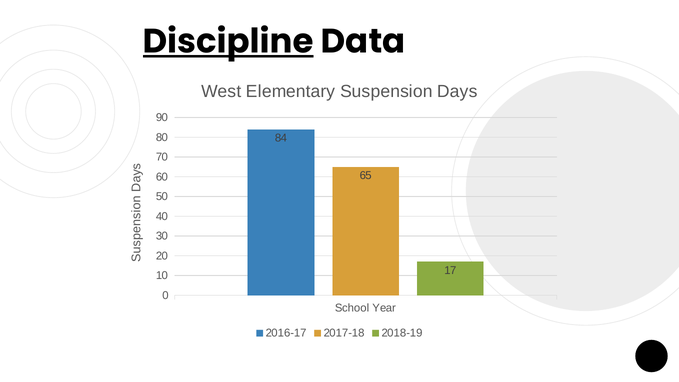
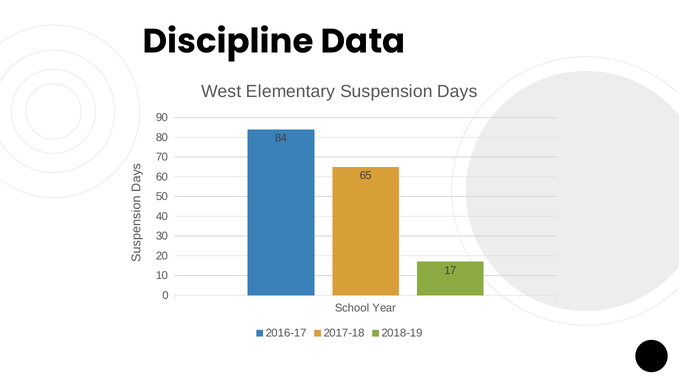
Discipline underline: present -> none
